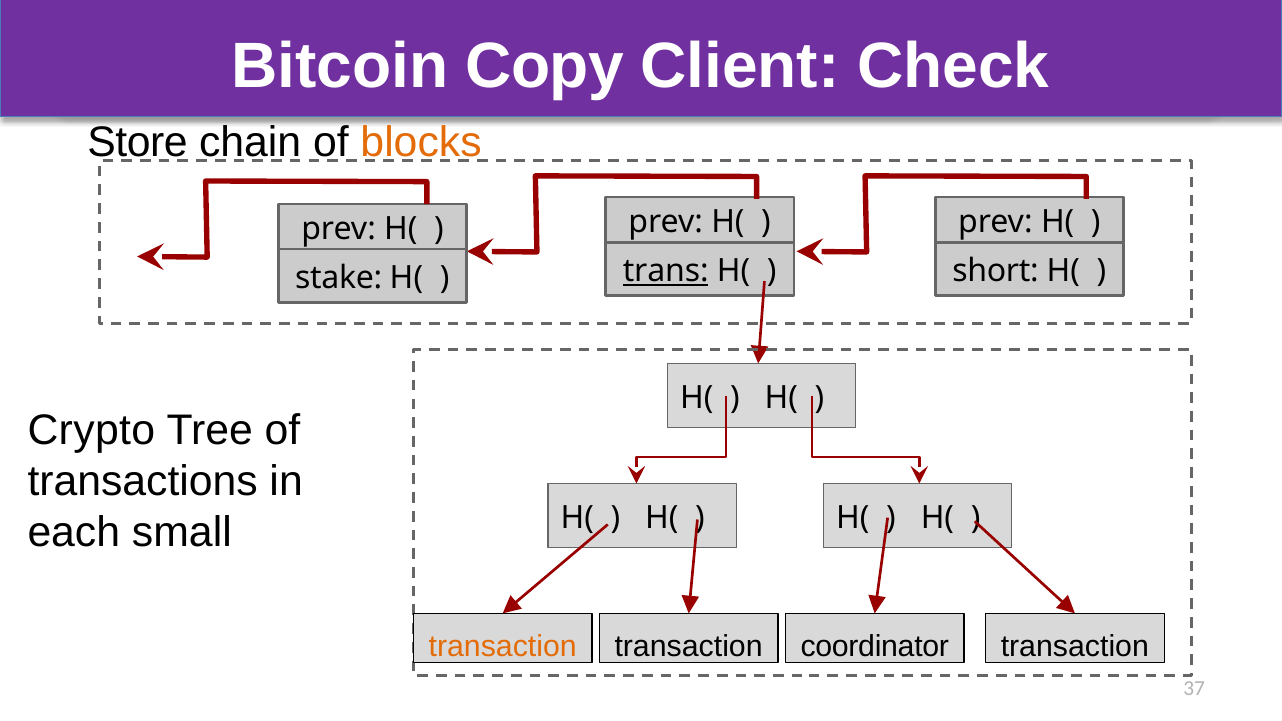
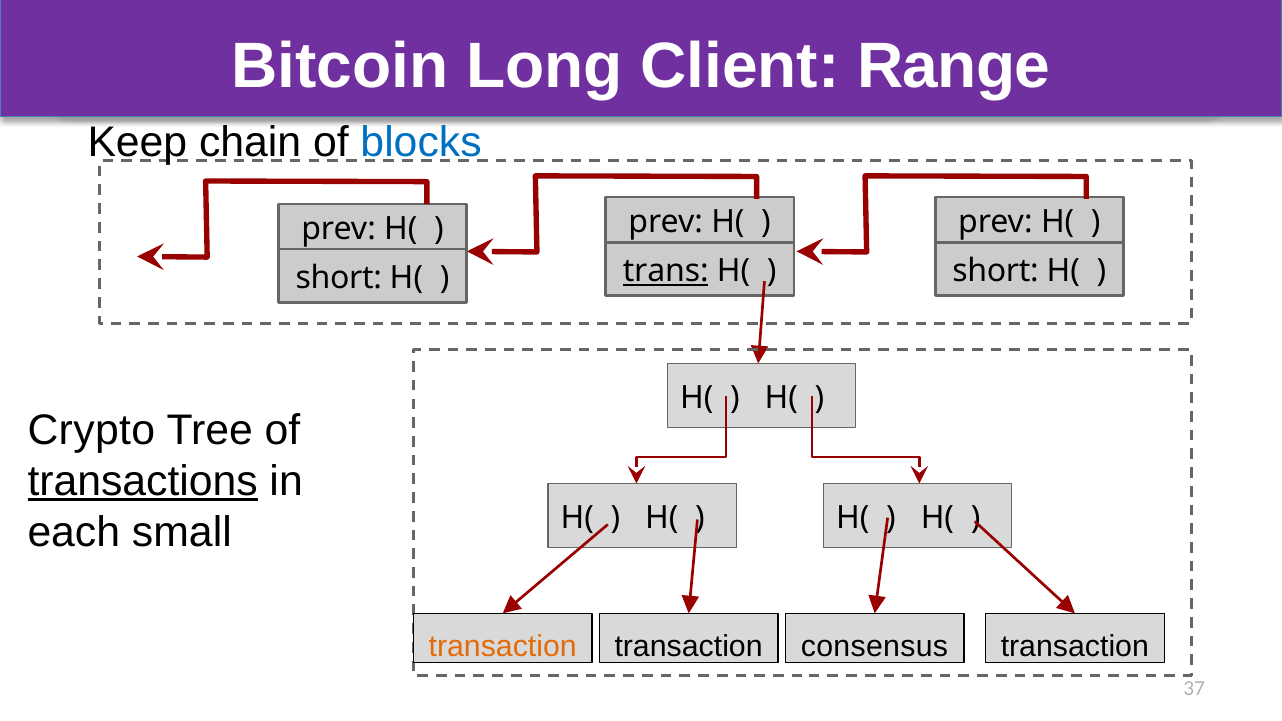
Copy: Copy -> Long
Check: Check -> Range
Store: Store -> Keep
blocks colour: orange -> blue
stake at (339, 278): stake -> short
transactions underline: none -> present
coordinator: coordinator -> consensus
